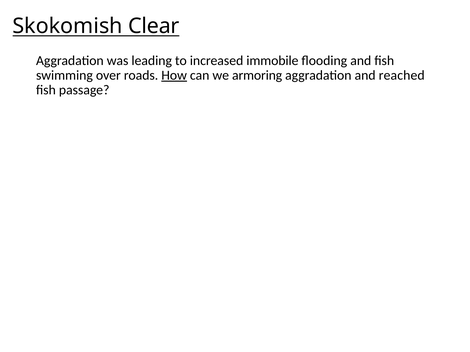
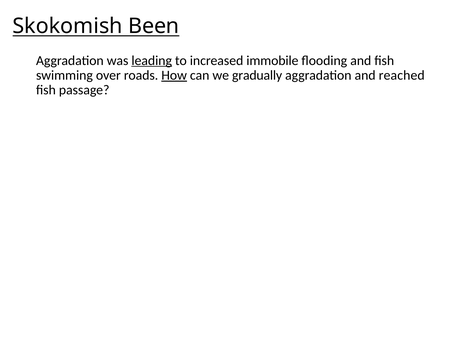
Clear: Clear -> Been
leading underline: none -> present
armoring: armoring -> gradually
